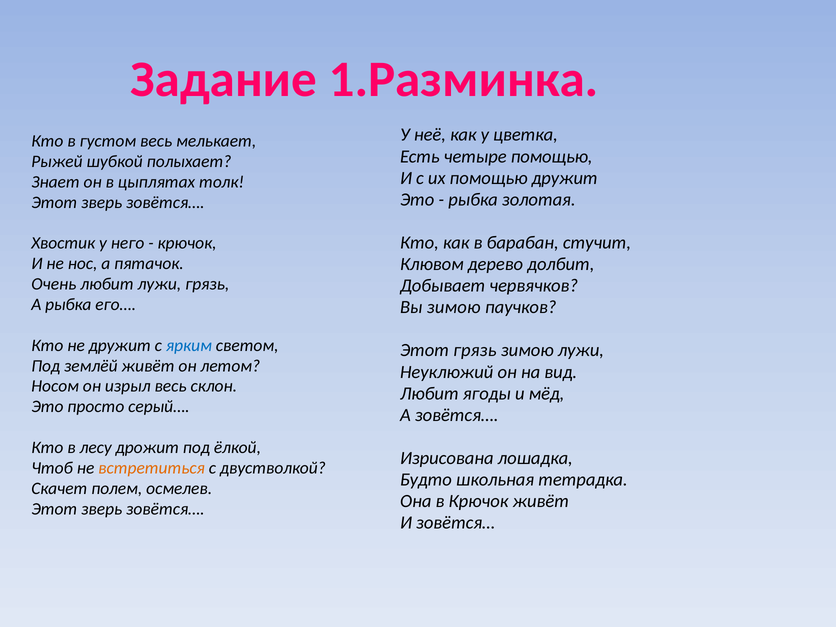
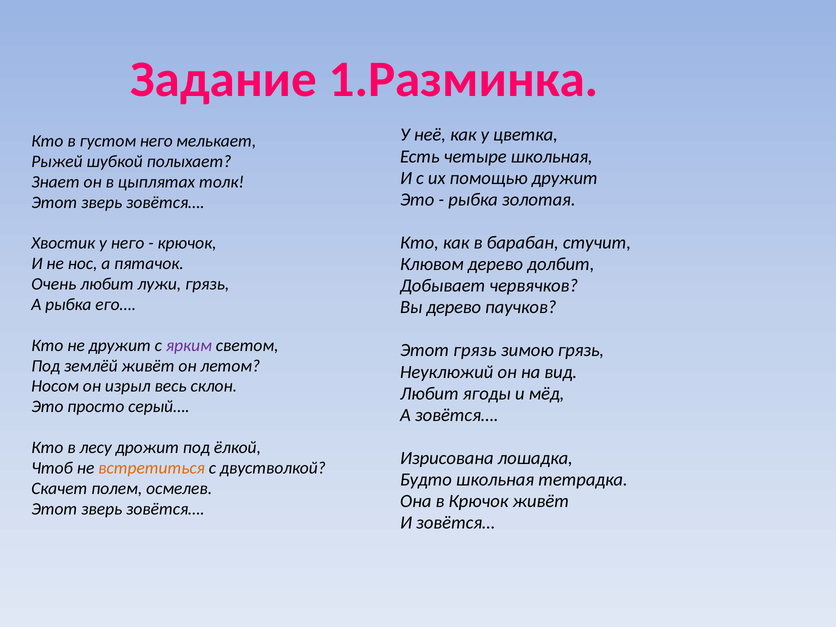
густом весь: весь -> него
четыре помощью: помощью -> школьная
Вы зимою: зимою -> дерево
ярким colour: blue -> purple
зимою лужи: лужи -> грязь
